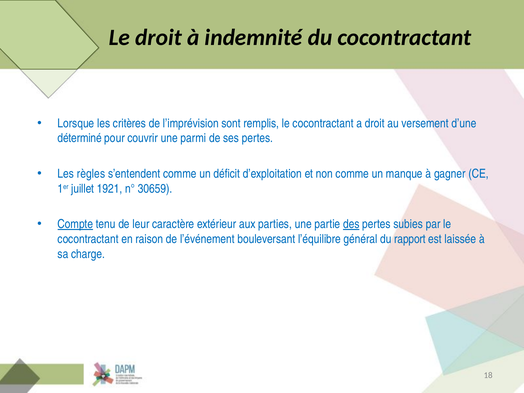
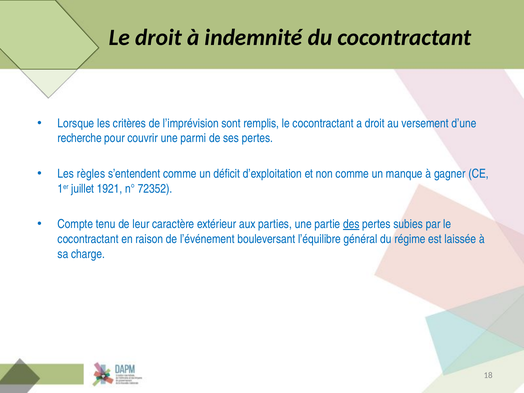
déterminé: déterminé -> recherche
30659: 30659 -> 72352
Compte underline: present -> none
rapport: rapport -> régime
